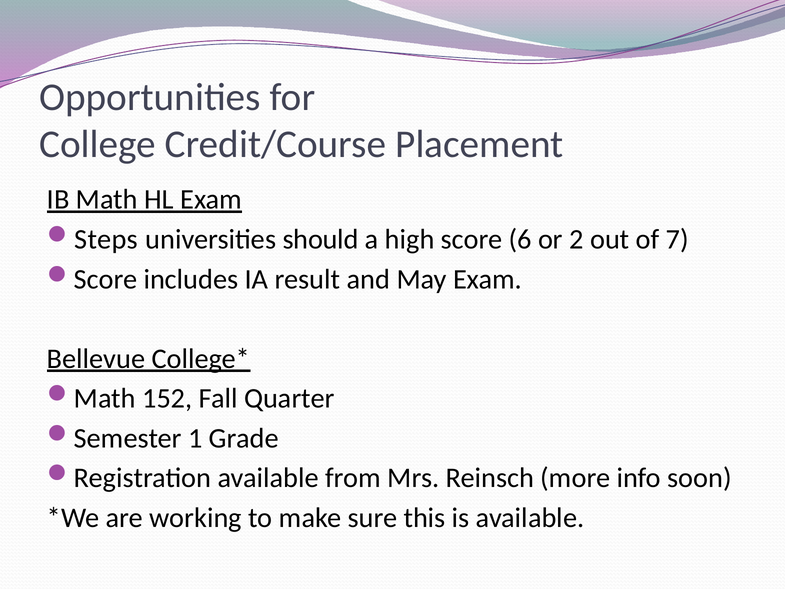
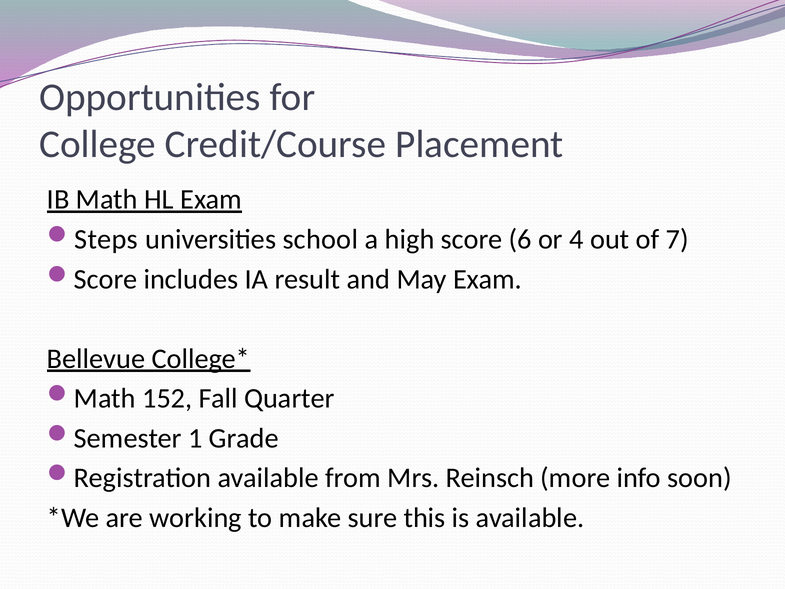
should: should -> school
2: 2 -> 4
